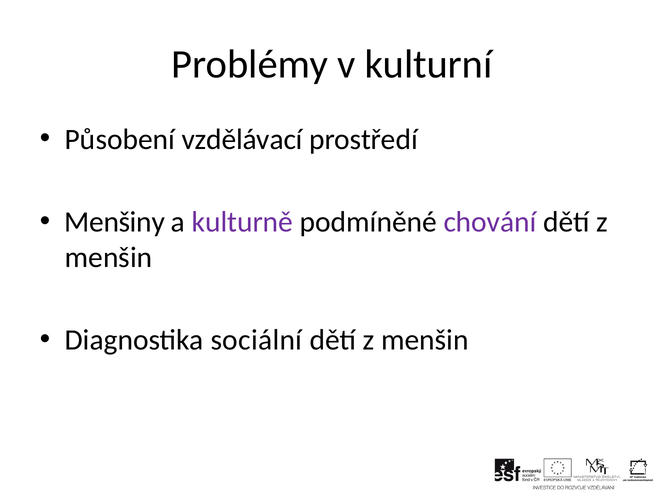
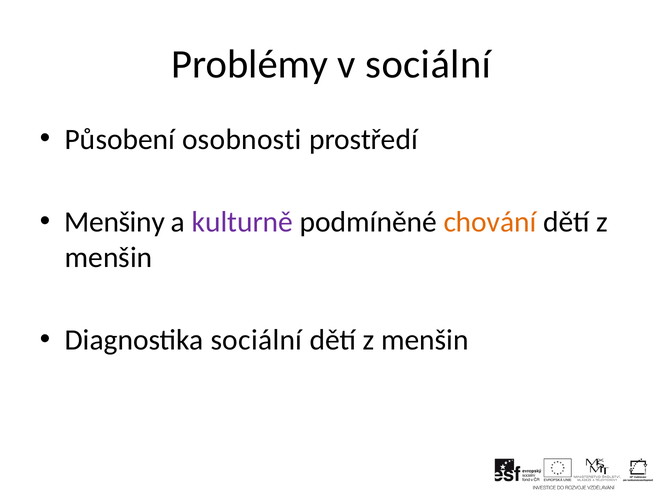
v kulturní: kulturní -> sociální
vzdělávací: vzdělávací -> osobnosti
chování colour: purple -> orange
